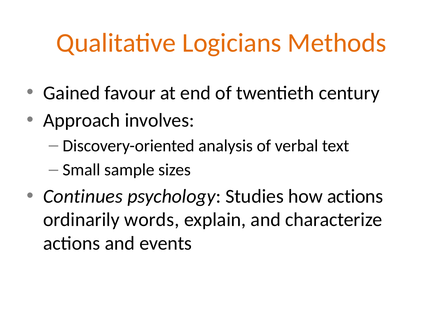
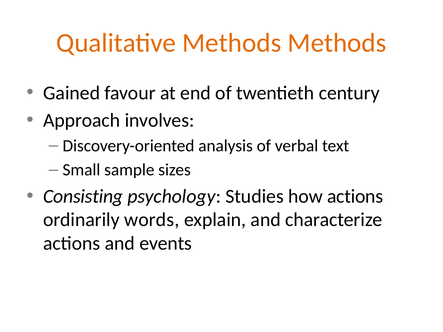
Qualitative Logicians: Logicians -> Methods
Continues: Continues -> Consisting
